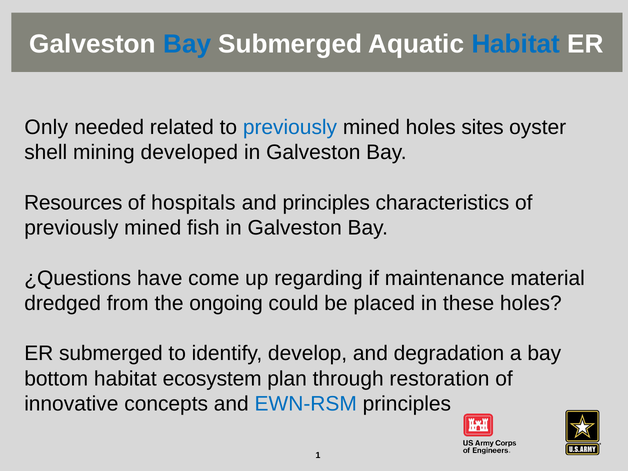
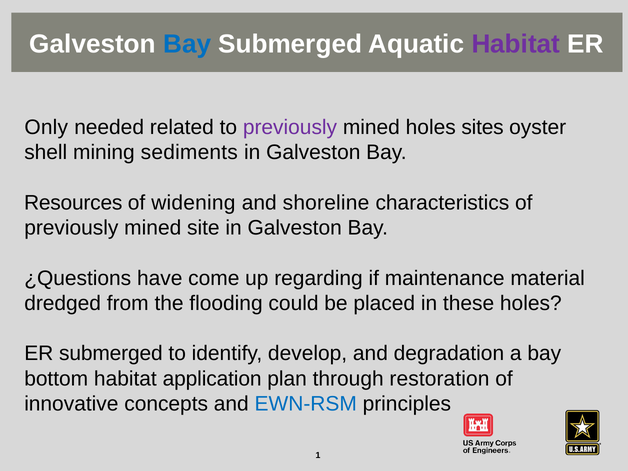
Habitat at (516, 44) colour: blue -> purple
previously at (290, 127) colour: blue -> purple
developed: developed -> sediments
hospitals: hospitals -> widening
and principles: principles -> shoreline
fish: fish -> site
ongoing: ongoing -> flooding
ecosystem: ecosystem -> application
